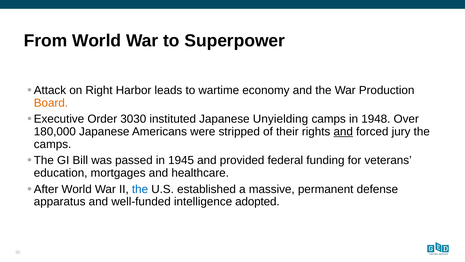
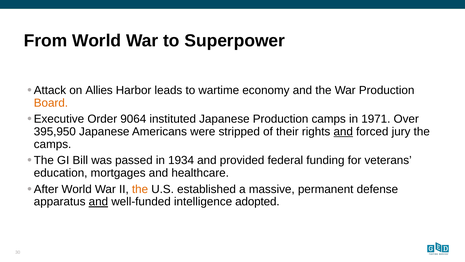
Right: Right -> Allies
3030: 3030 -> 9064
Japanese Unyielding: Unyielding -> Production
1948: 1948 -> 1971
180,000: 180,000 -> 395,950
1945: 1945 -> 1934
the at (140, 189) colour: blue -> orange
and at (98, 201) underline: none -> present
